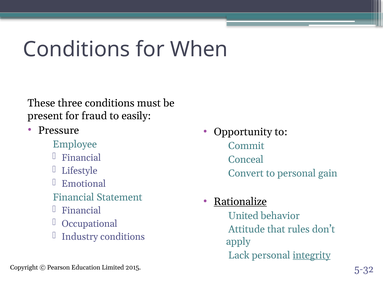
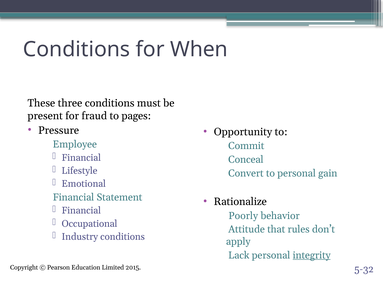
easily: easily -> pages
Rationalize underline: present -> none
United: United -> Poorly
